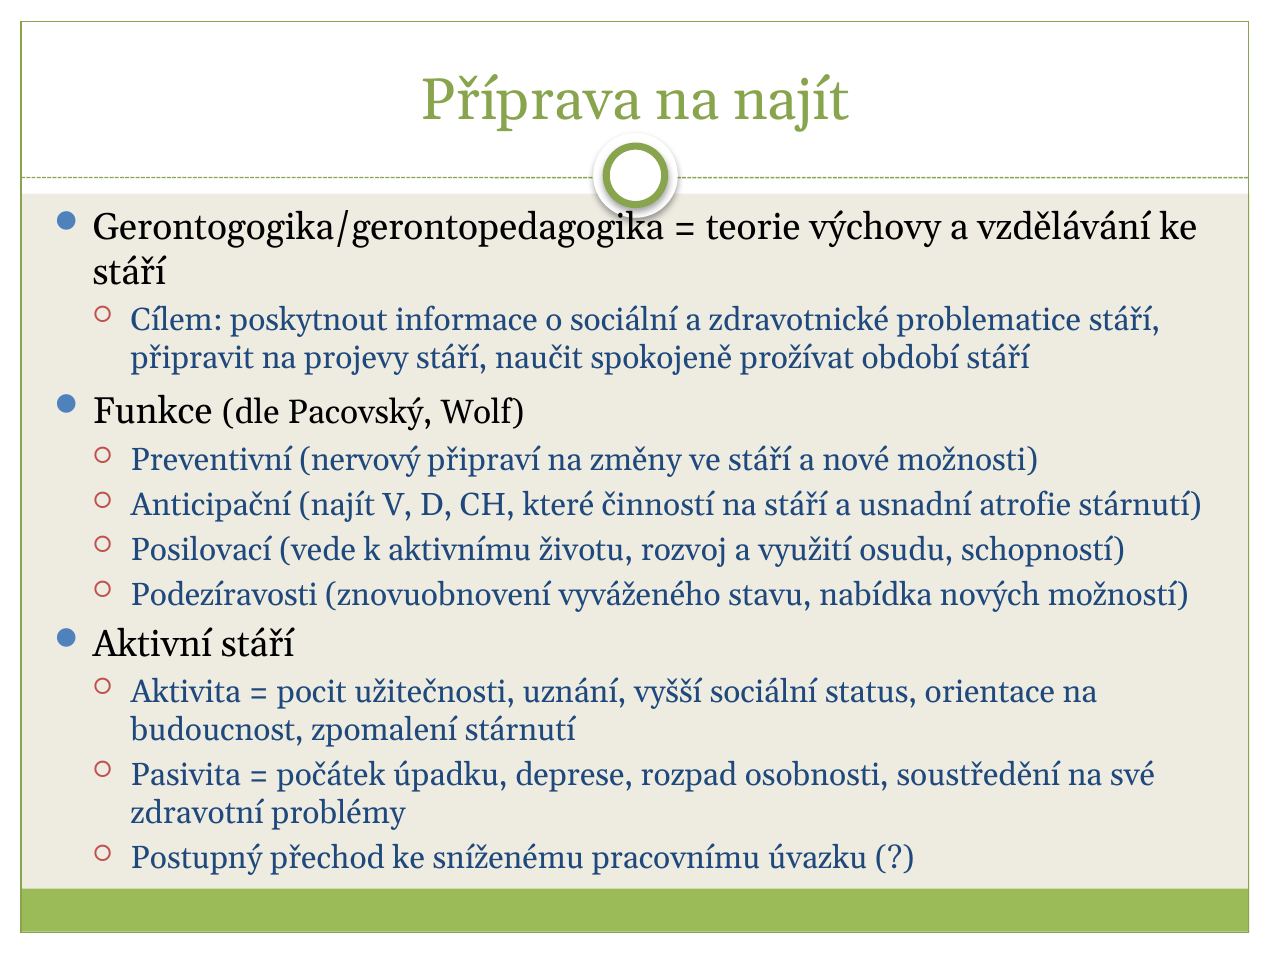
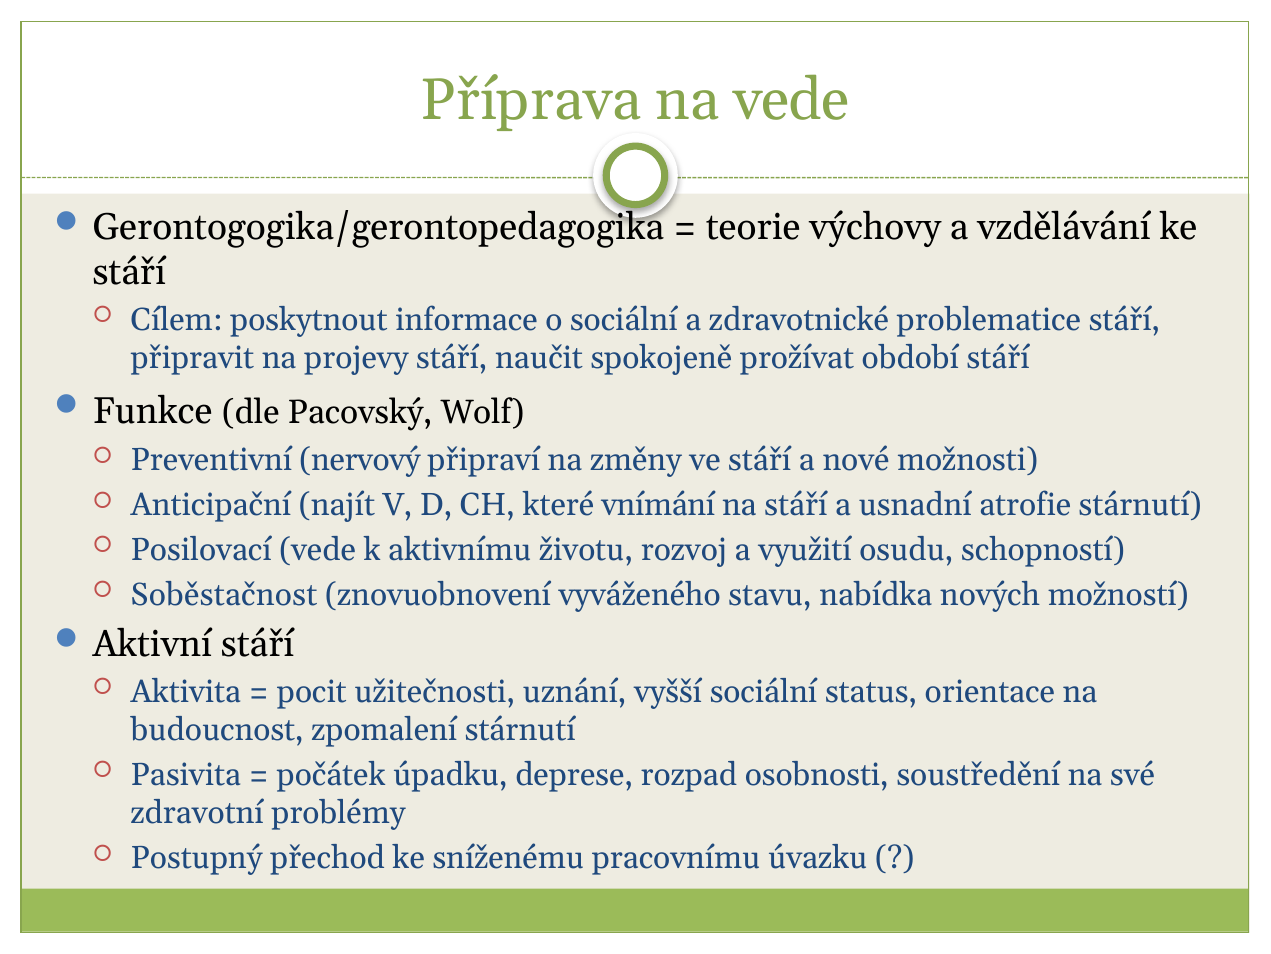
na najít: najít -> vede
činností: činností -> vnímání
Podezíravosti: Podezíravosti -> Soběstačnost
